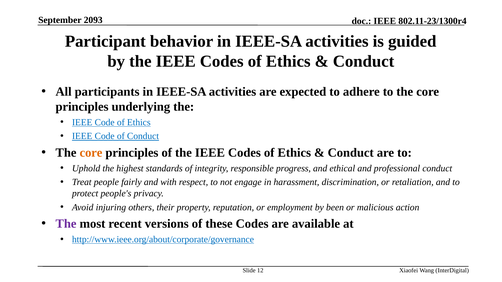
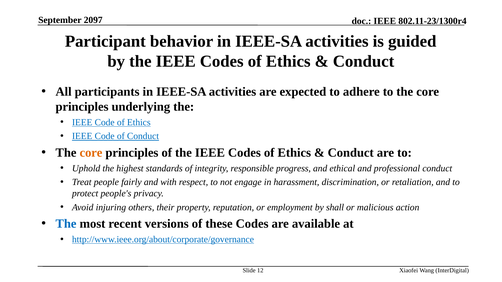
2093: 2093 -> 2097
been: been -> shall
The at (66, 224) colour: purple -> blue
